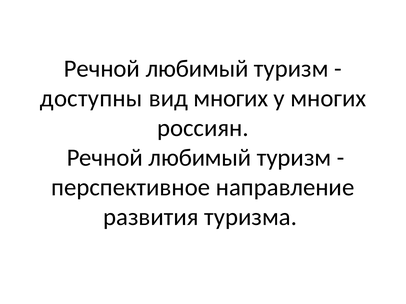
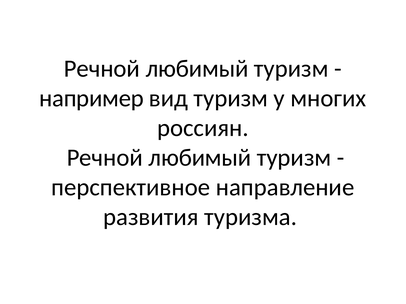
доступны: доступны -> например
вид многих: многих -> туризм
